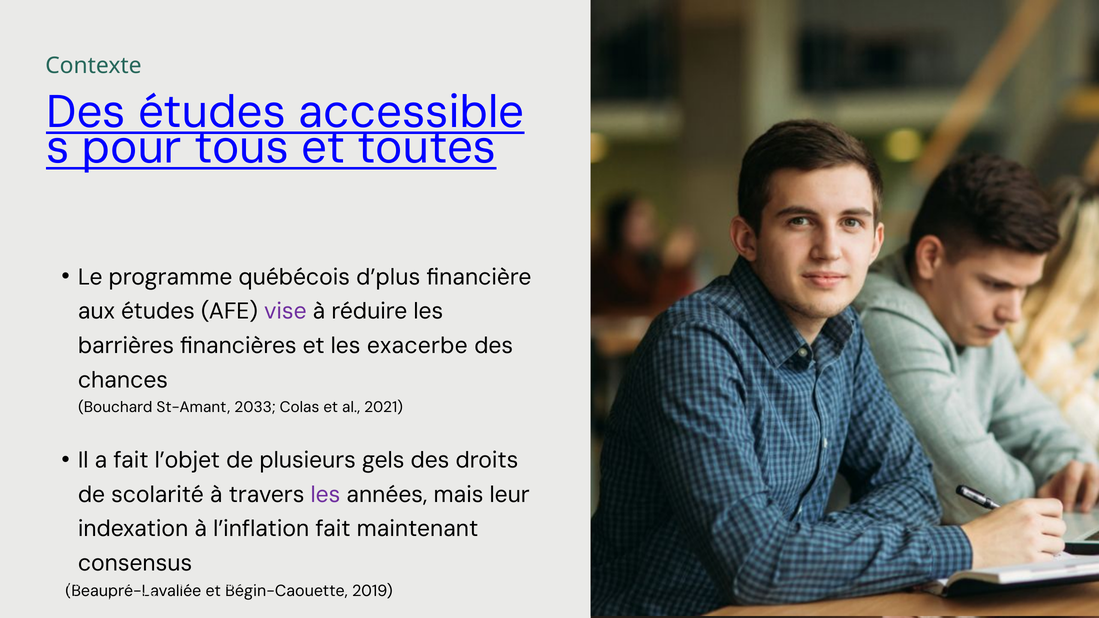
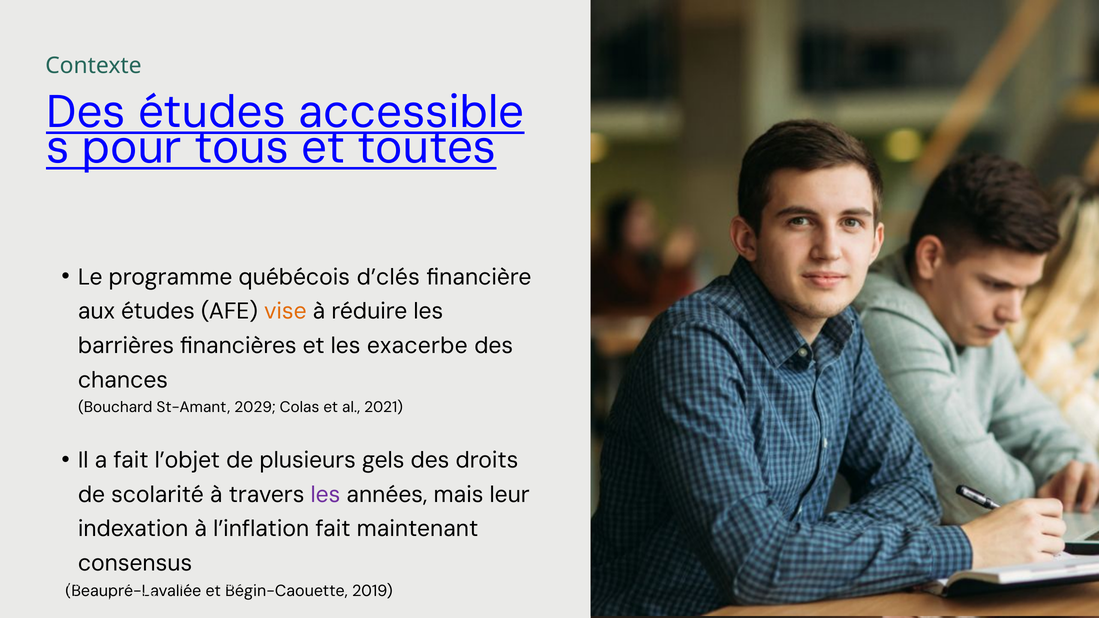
d’plus: d’plus -> d’clés
vise colour: purple -> orange
2033: 2033 -> 2029
